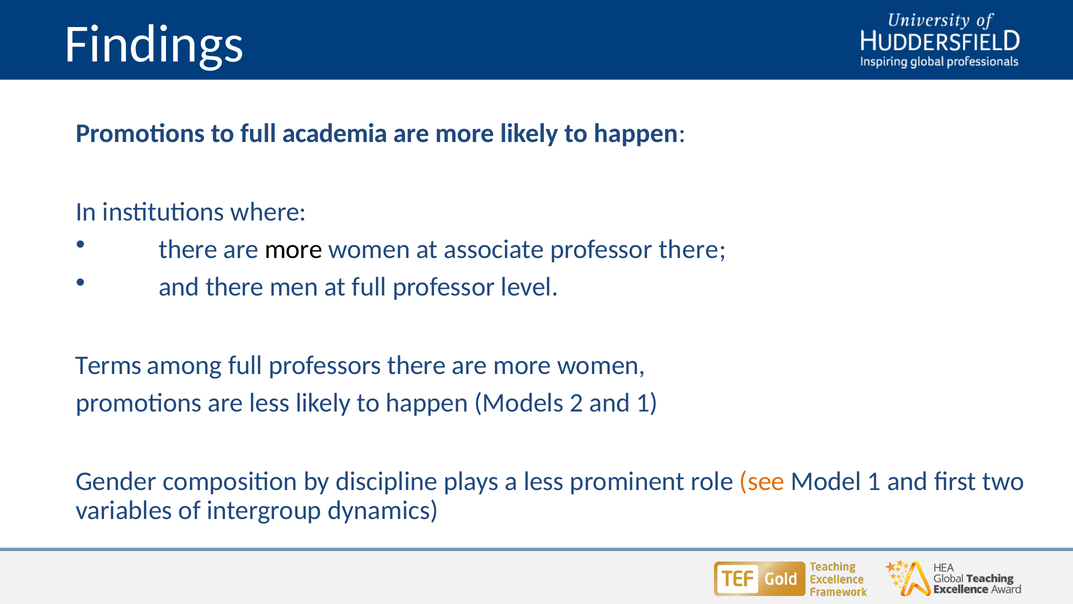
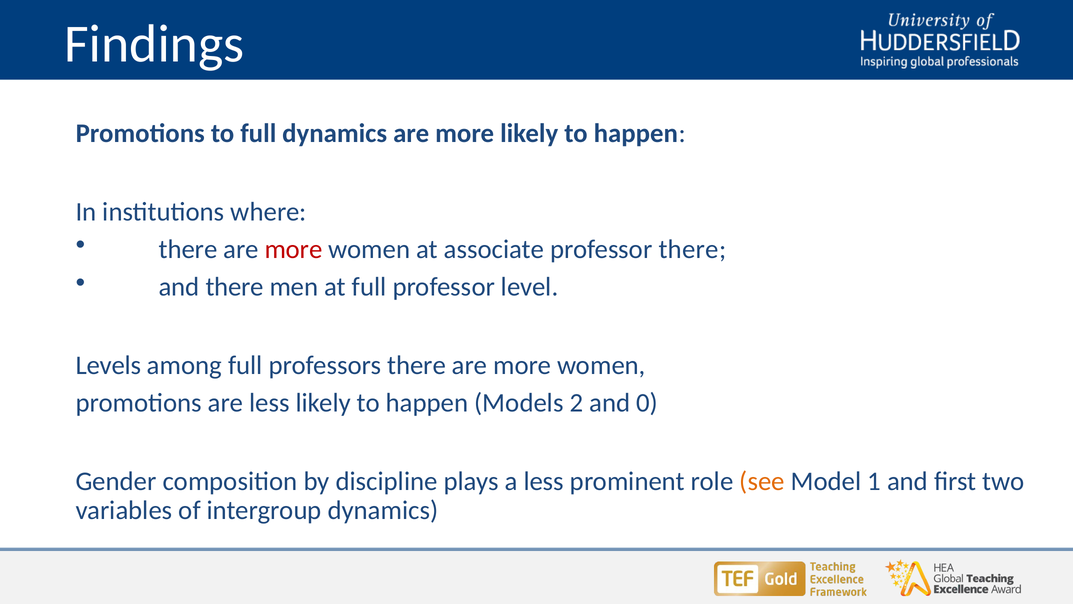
full academia: academia -> dynamics
more at (293, 249) colour: black -> red
Terms: Terms -> Levels
and 1: 1 -> 0
